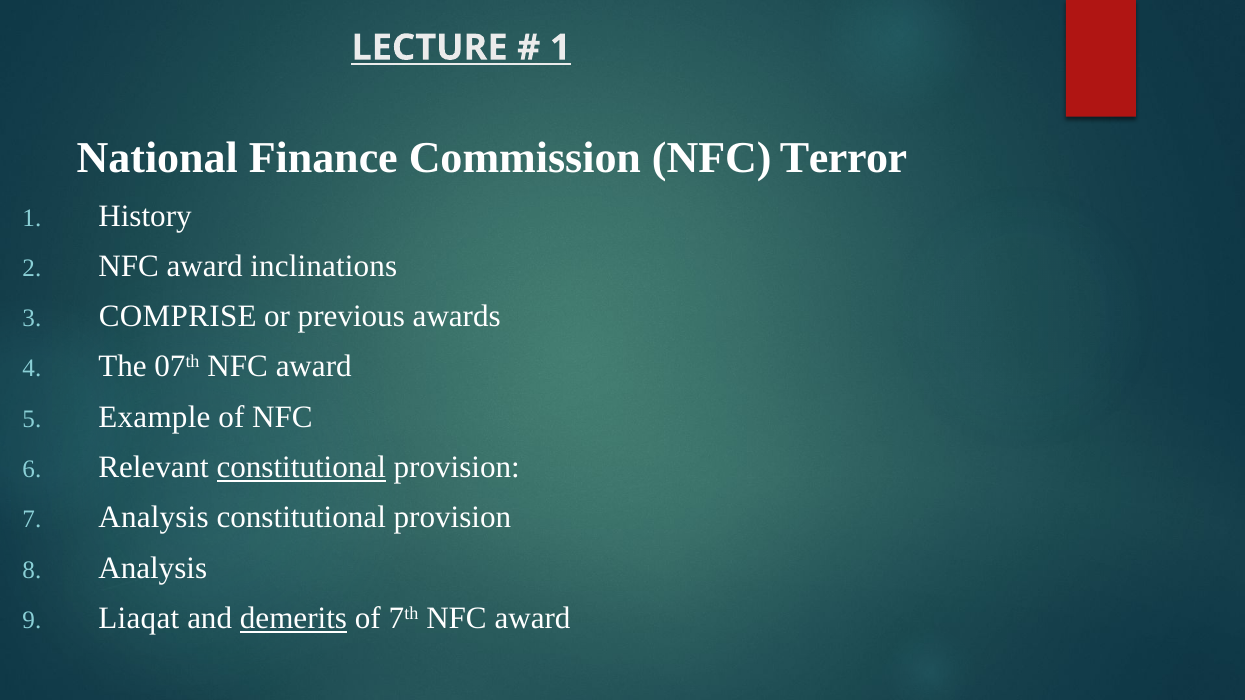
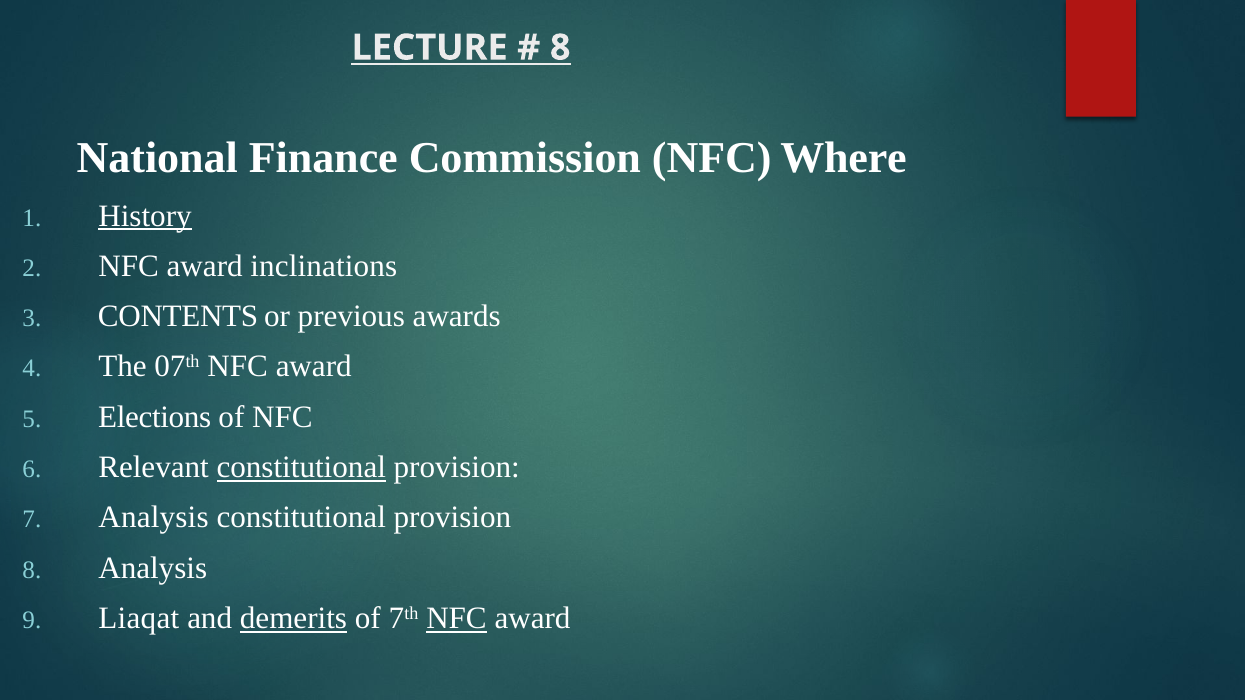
1 at (560, 48): 1 -> 8
Terror: Terror -> Where
History underline: none -> present
COMPRISE: COMPRISE -> CONTENTS
Example: Example -> Elections
NFC at (456, 618) underline: none -> present
